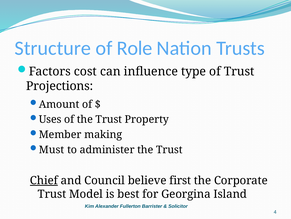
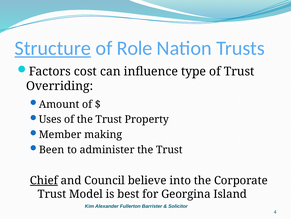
Structure underline: none -> present
Projections: Projections -> Overriding
Must: Must -> Been
first: first -> into
